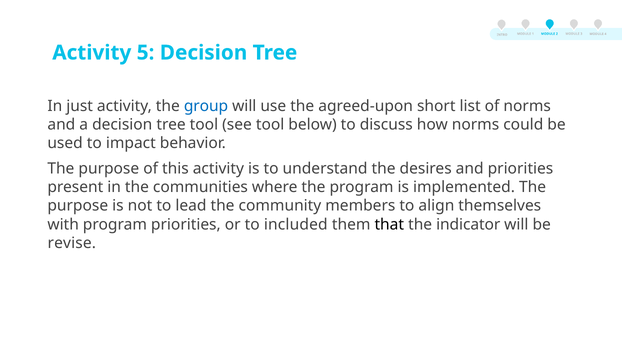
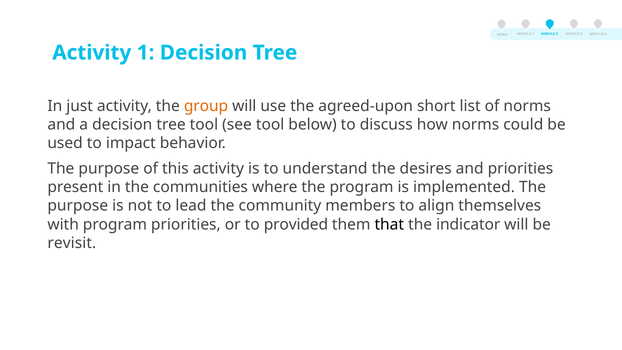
Activity 5: 5 -> 1
group colour: blue -> orange
included: included -> provided
revise: revise -> revisit
